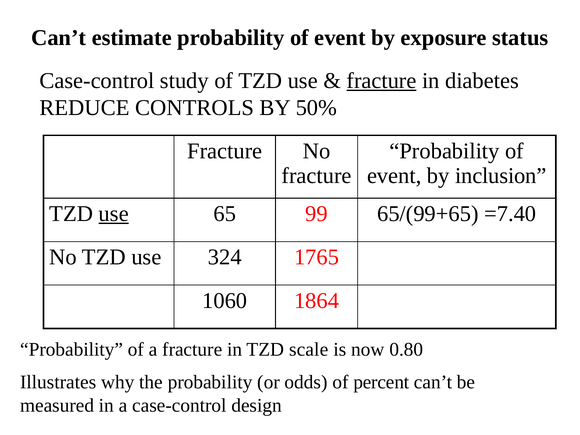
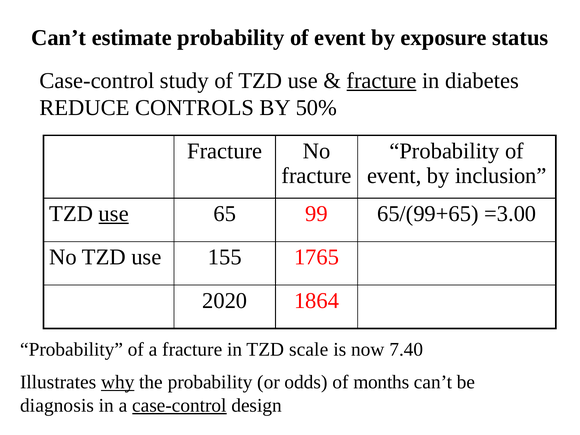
=7.40: =7.40 -> =3.00
324: 324 -> 155
1060: 1060 -> 2020
0.80: 0.80 -> 7.40
why underline: none -> present
percent: percent -> months
measured: measured -> diagnosis
case-control at (179, 405) underline: none -> present
